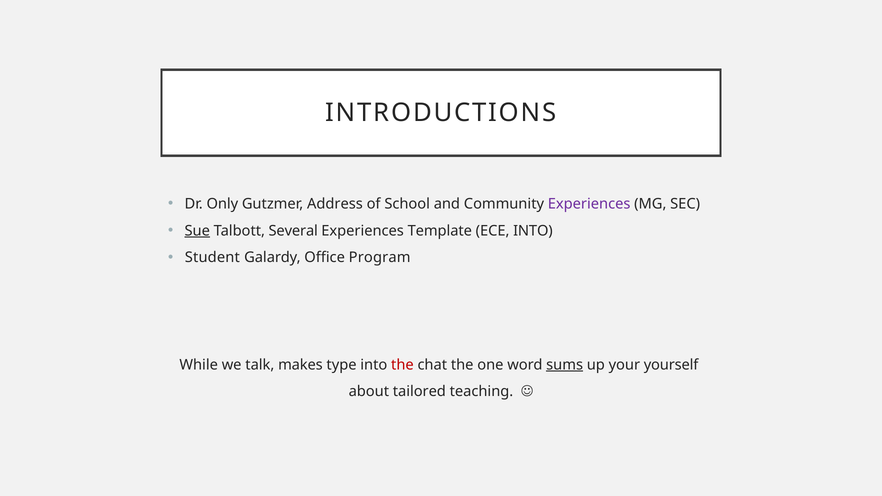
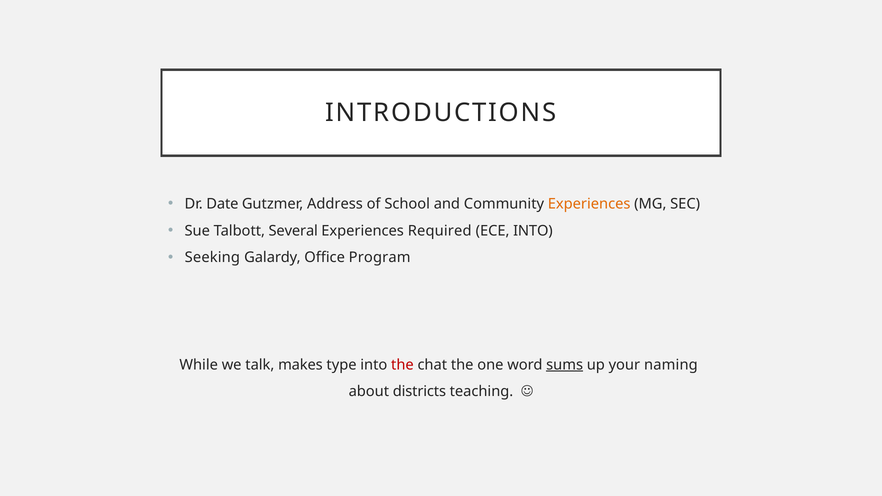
Only: Only -> Date
Experiences at (589, 204) colour: purple -> orange
Sue underline: present -> none
Template: Template -> Required
Student: Student -> Seeking
yourself: yourself -> naming
tailored: tailored -> districts
